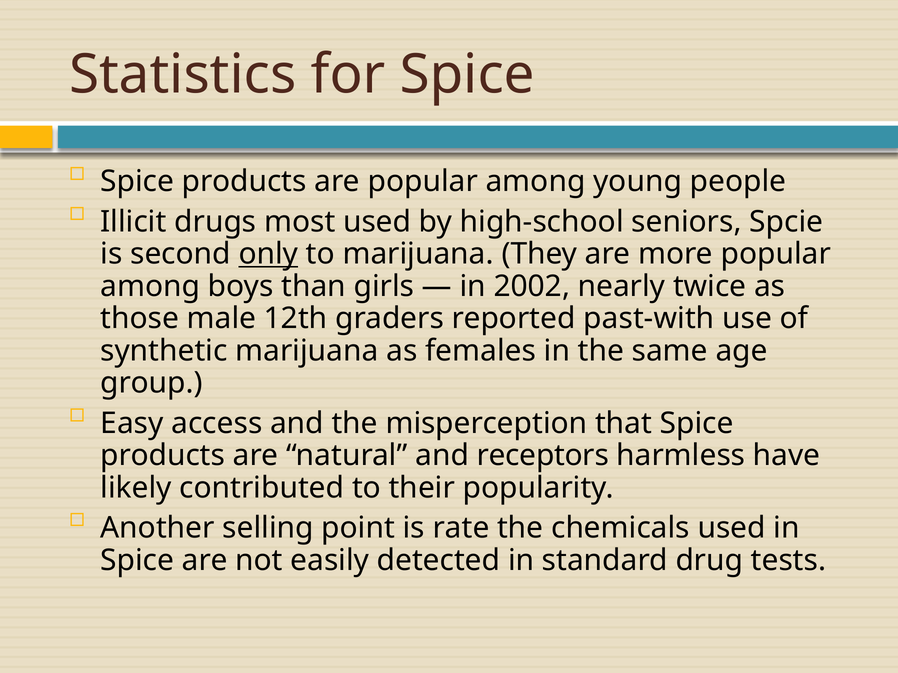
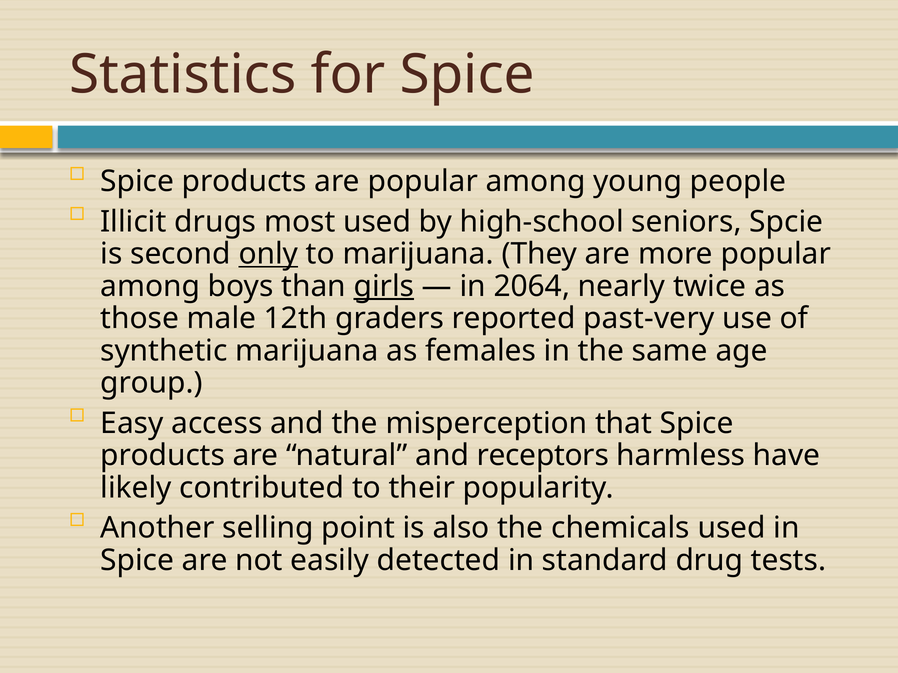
girls underline: none -> present
2002: 2002 -> 2064
past-with: past-with -> past-very
rate: rate -> also
